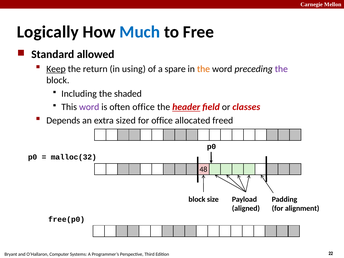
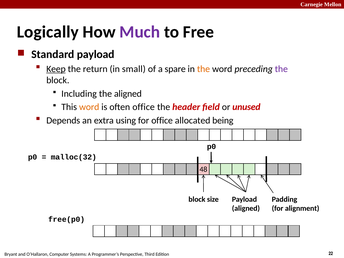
Much colour: blue -> purple
Standard allowed: allowed -> payload
using: using -> small
the shaded: shaded -> aligned
word at (89, 107) colour: purple -> orange
header underline: present -> none
classes: classes -> unused
sized: sized -> using
freed: freed -> being
